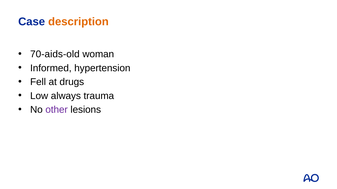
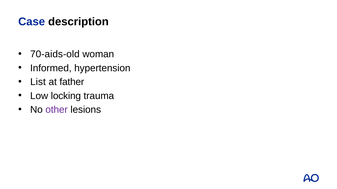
description colour: orange -> black
Fell: Fell -> List
drugs: drugs -> father
always: always -> locking
